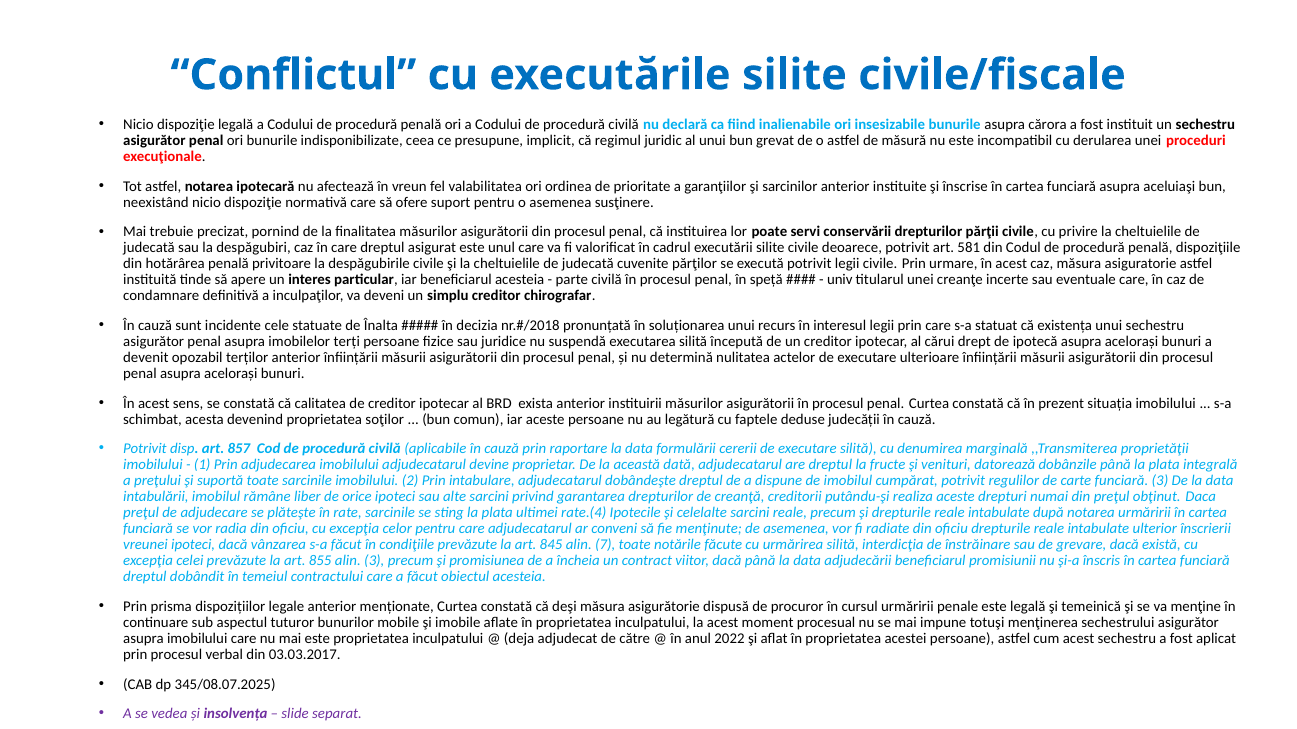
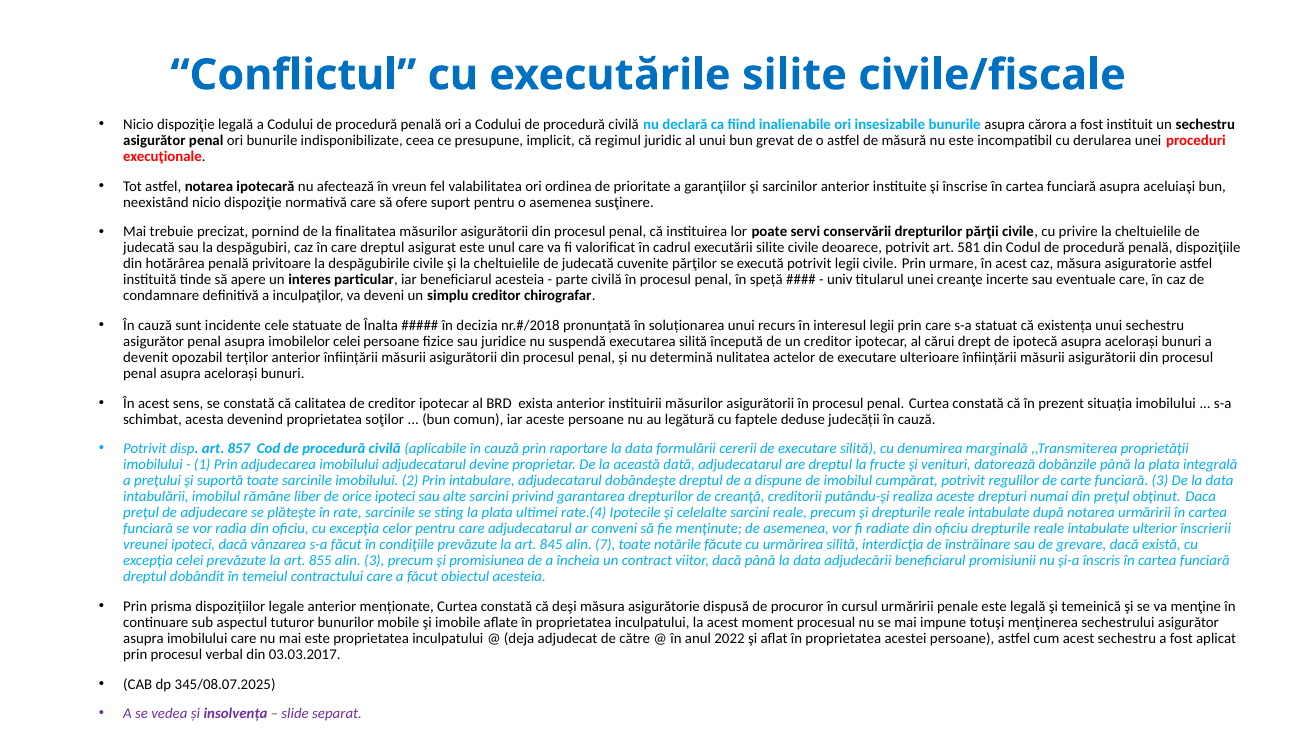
imobilelor terți: terți -> celei
